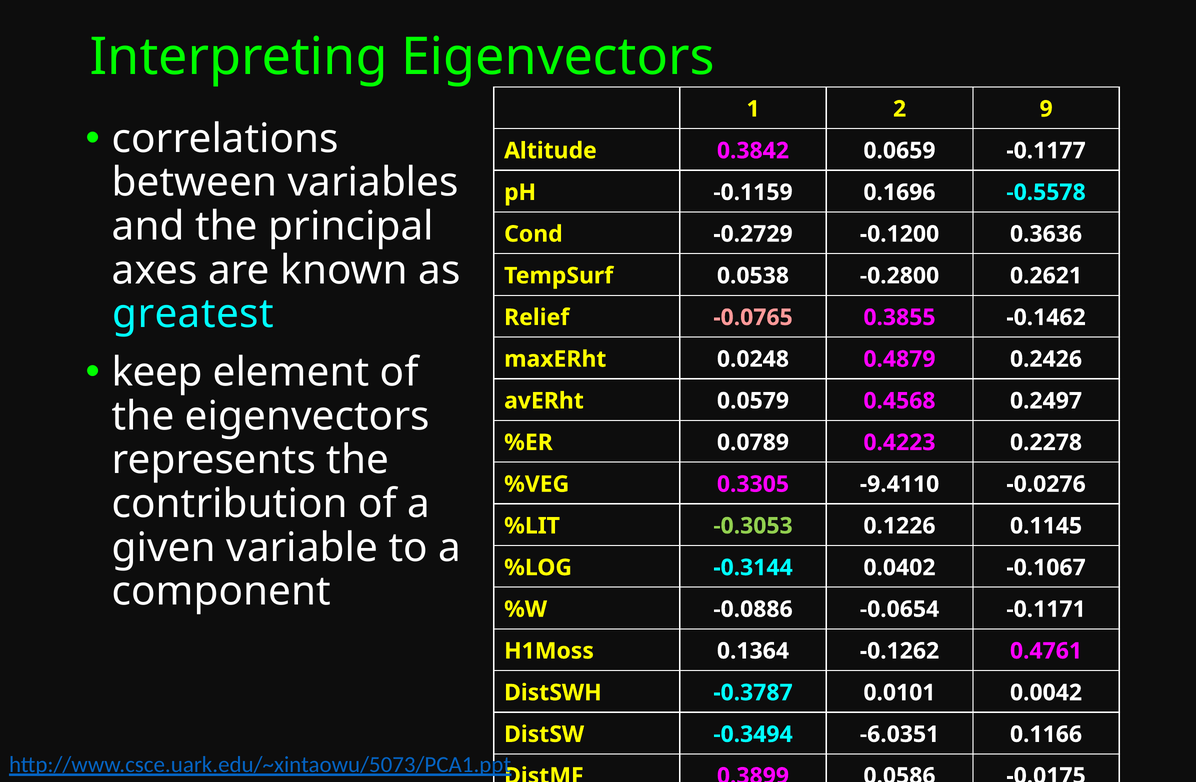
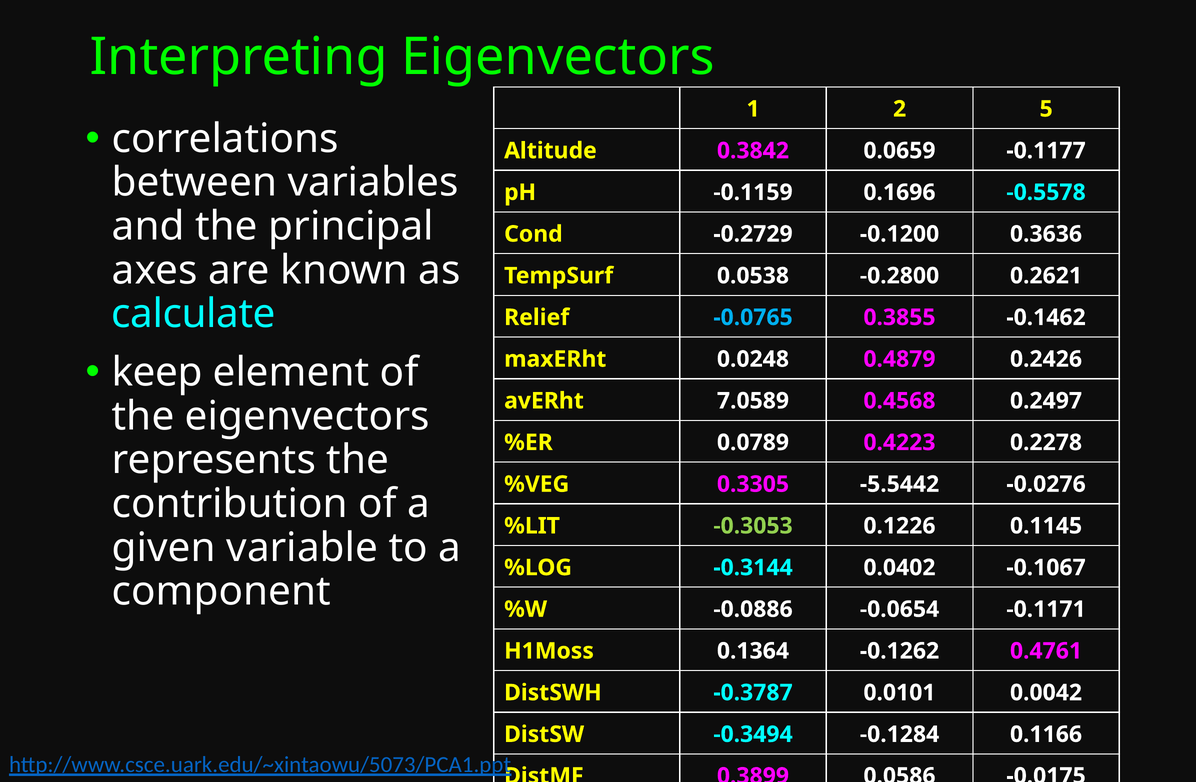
9: 9 -> 5
greatest: greatest -> calculate
-0.0765 colour: pink -> light blue
0.0579: 0.0579 -> 7.0589
-9.4110: -9.4110 -> -5.5442
-6.0351: -6.0351 -> -0.1284
